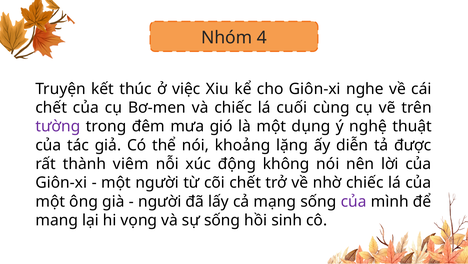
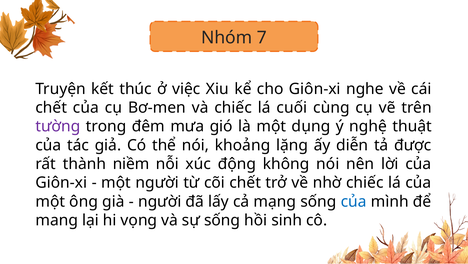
4: 4 -> 7
viêm: viêm -> niềm
của at (354, 201) colour: purple -> blue
